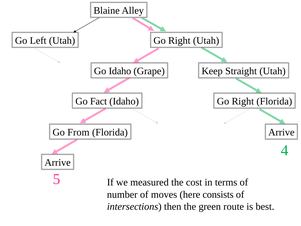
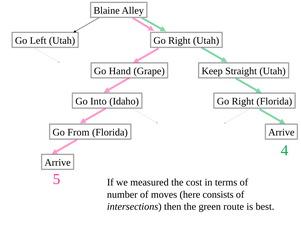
Go Idaho: Idaho -> Hand
Fact: Fact -> Into
